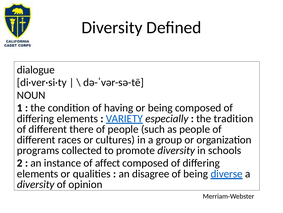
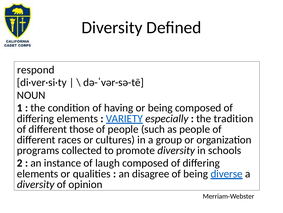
dialogue: dialogue -> respond
there: there -> those
affect: affect -> laugh
